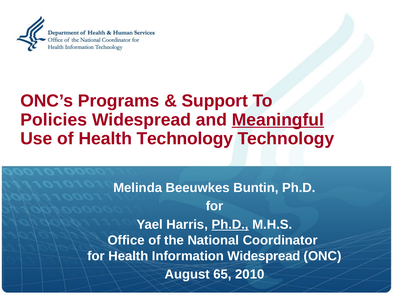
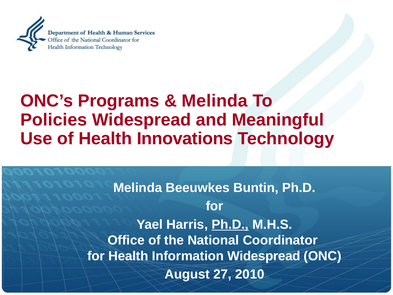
Support at (215, 101): Support -> Melinda
Meaningful underline: present -> none
Health Technology: Technology -> Innovations
65: 65 -> 27
